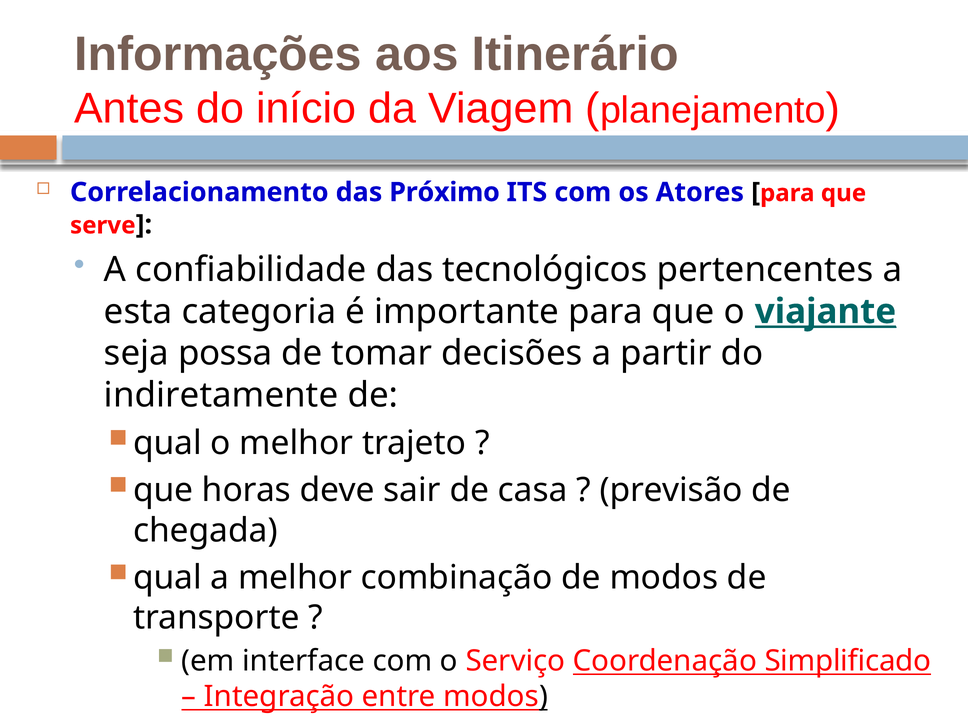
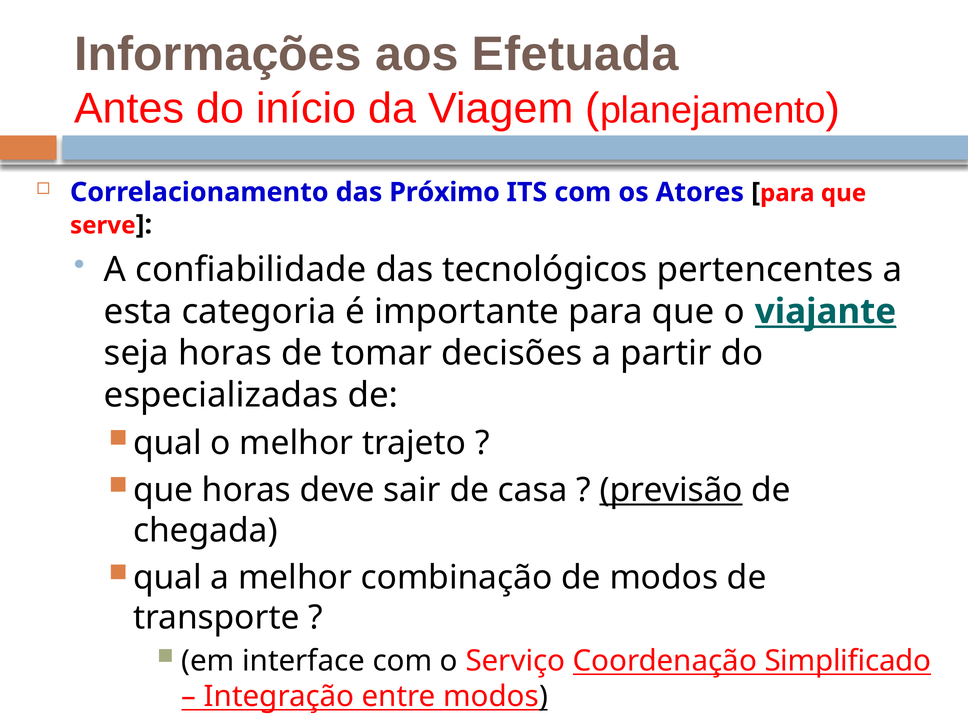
Itinerário: Itinerário -> Efetuada
seja possa: possa -> horas
indiretamente: indiretamente -> especializadas
previsão underline: none -> present
